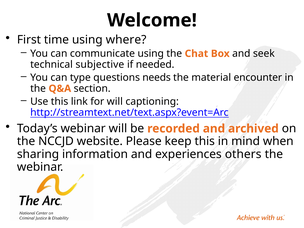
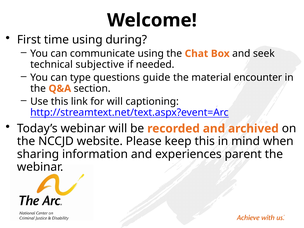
where: where -> during
needs: needs -> guide
others: others -> parent
